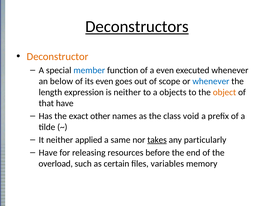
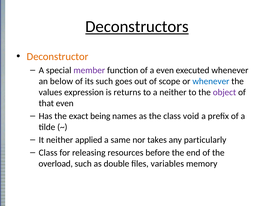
member colour: blue -> purple
its even: even -> such
length: length -> values
is neither: neither -> returns
a objects: objects -> neither
object colour: orange -> purple
that have: have -> even
other: other -> being
takes underline: present -> none
Have at (48, 152): Have -> Class
certain: certain -> double
